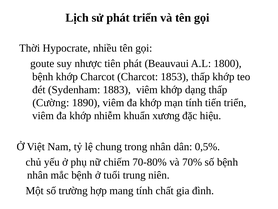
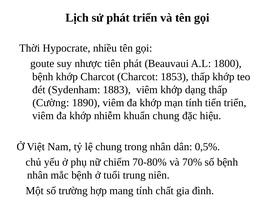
khuẩn xương: xương -> chung
